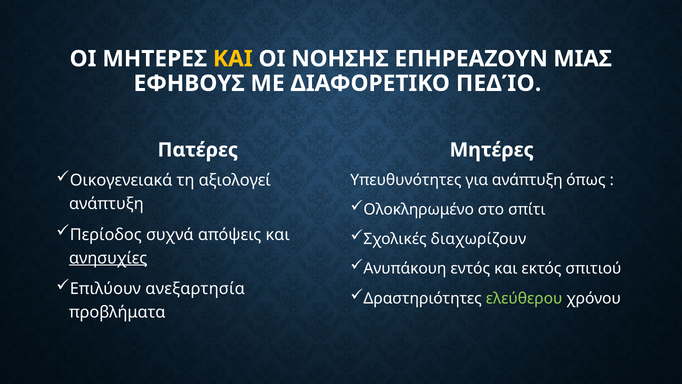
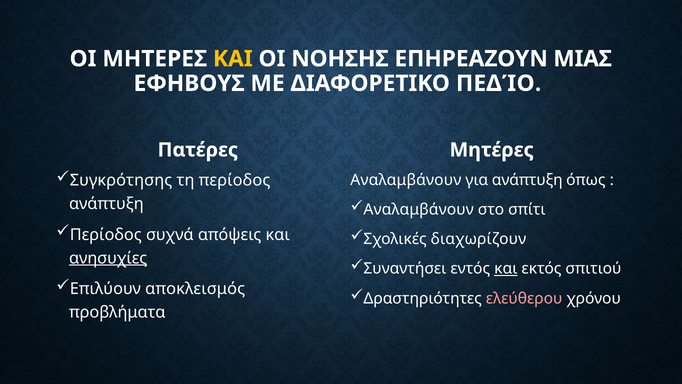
Οικογενειακά: Οικογενειακά -> Συγκρότησης
τη αξιολογεί: αξιολογεί -> περίοδος
Υπευθυνότητες at (406, 180): Υπευθυνότητες -> Αναλαμβάνουν
Ολοκληρωμένο at (419, 209): Ολοκληρωμένο -> Αναλαμβάνουν
Ανυπάκουη: Ανυπάκουη -> Συναντήσει
και at (506, 268) underline: none -> present
ανεξαρτησία: ανεξαρτησία -> αποκλεισμός
ελεύθερου colour: light green -> pink
